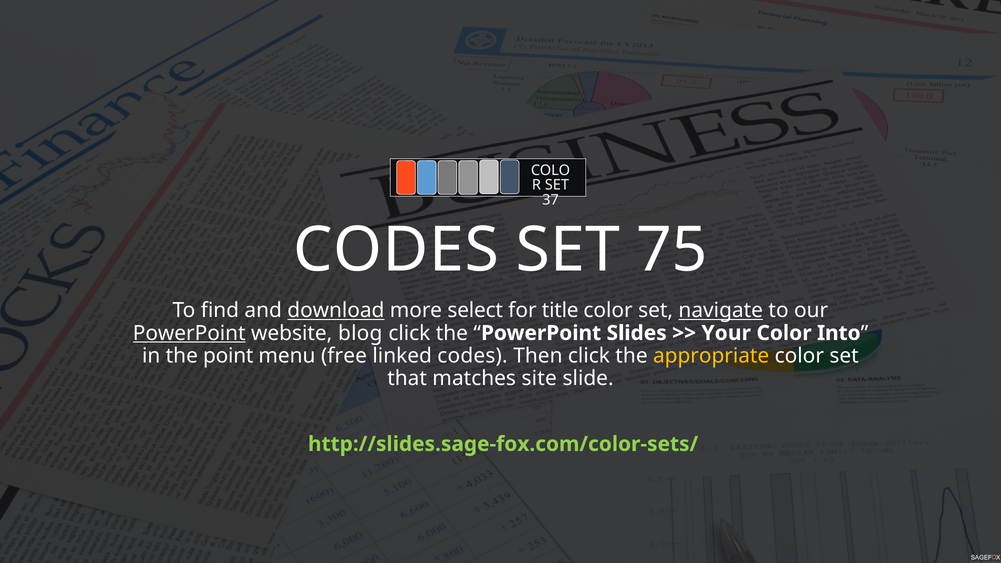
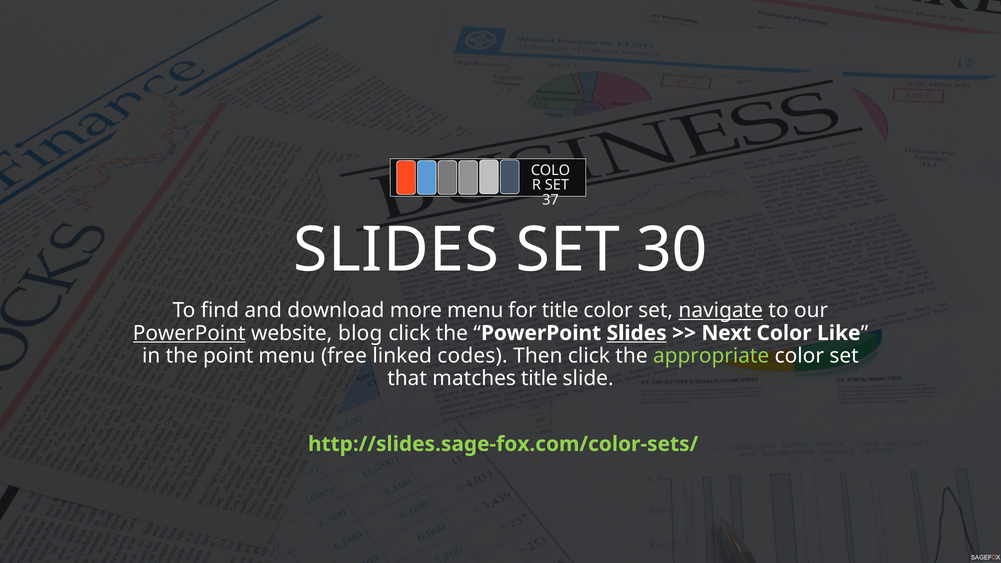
CODES at (396, 250): CODES -> SLIDES
75: 75 -> 30
download underline: present -> none
more select: select -> menu
Slides at (637, 333) underline: none -> present
Your: Your -> Next
Into: Into -> Like
appropriate colour: yellow -> light green
matches site: site -> title
